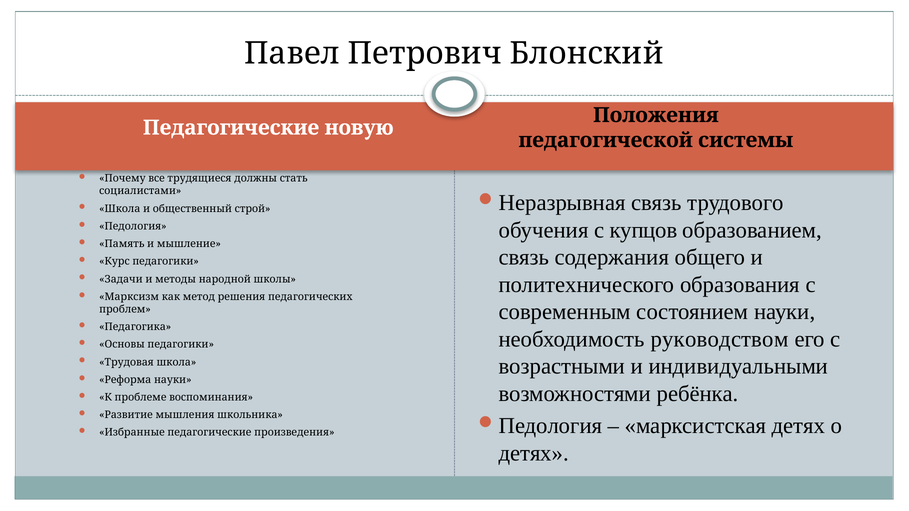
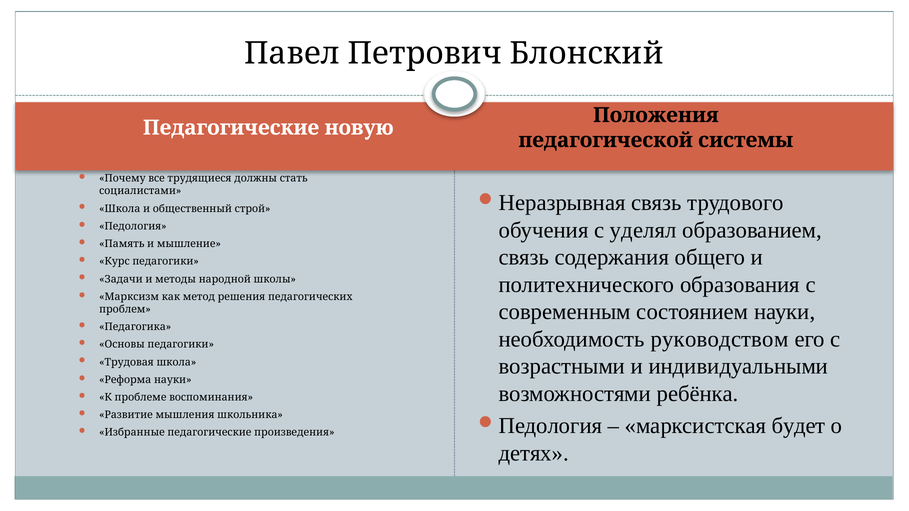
купцов: купцов -> уделял
марксистская детях: детях -> будет
